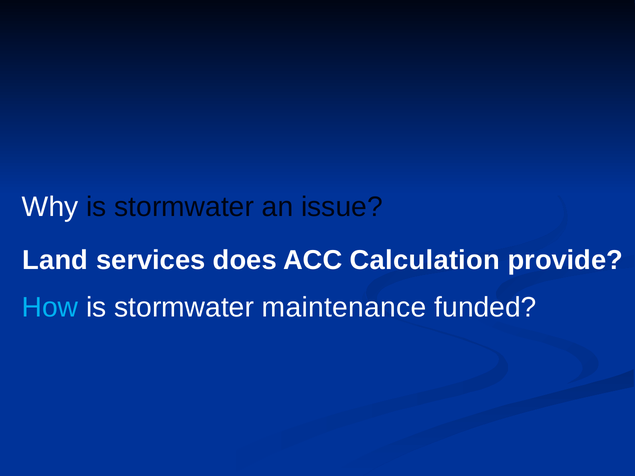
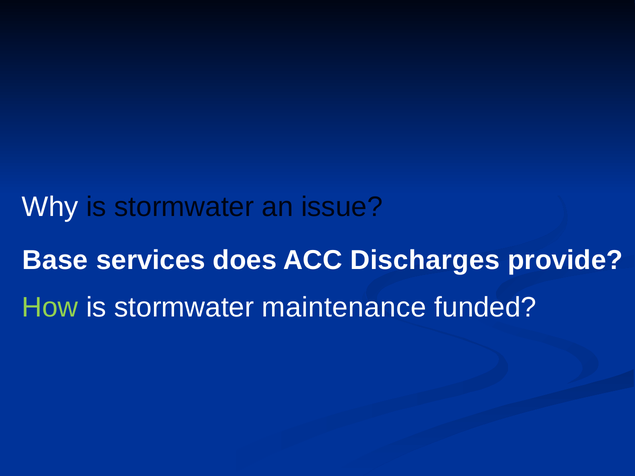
Land: Land -> Base
Calculation: Calculation -> Discharges
How colour: light blue -> light green
